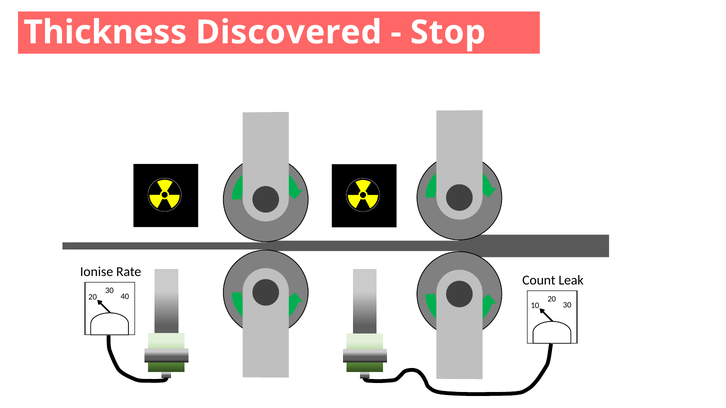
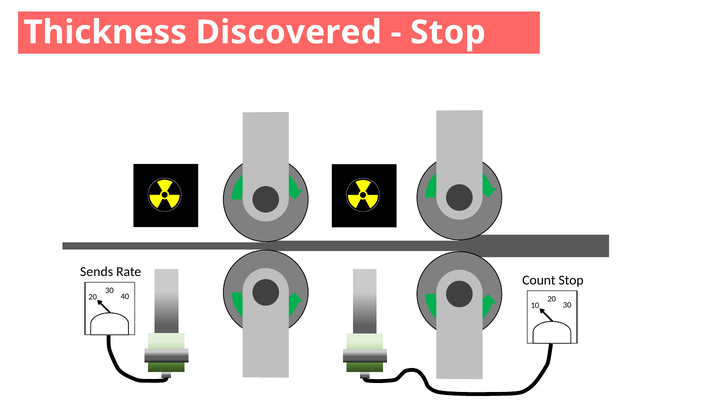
Ionise: Ionise -> Sends
Count Leak: Leak -> Stop
